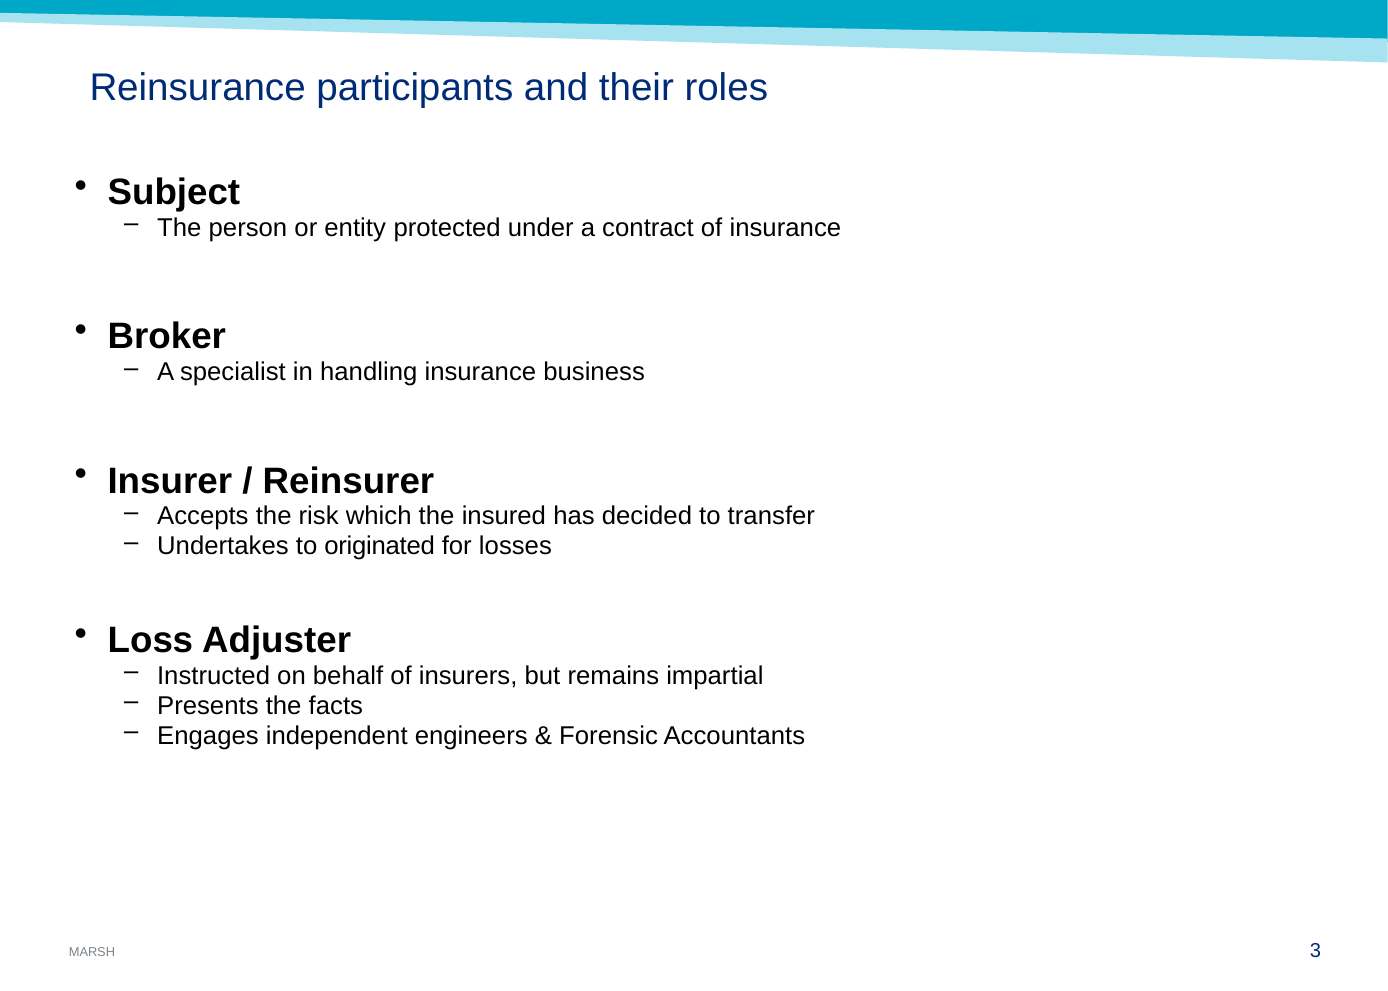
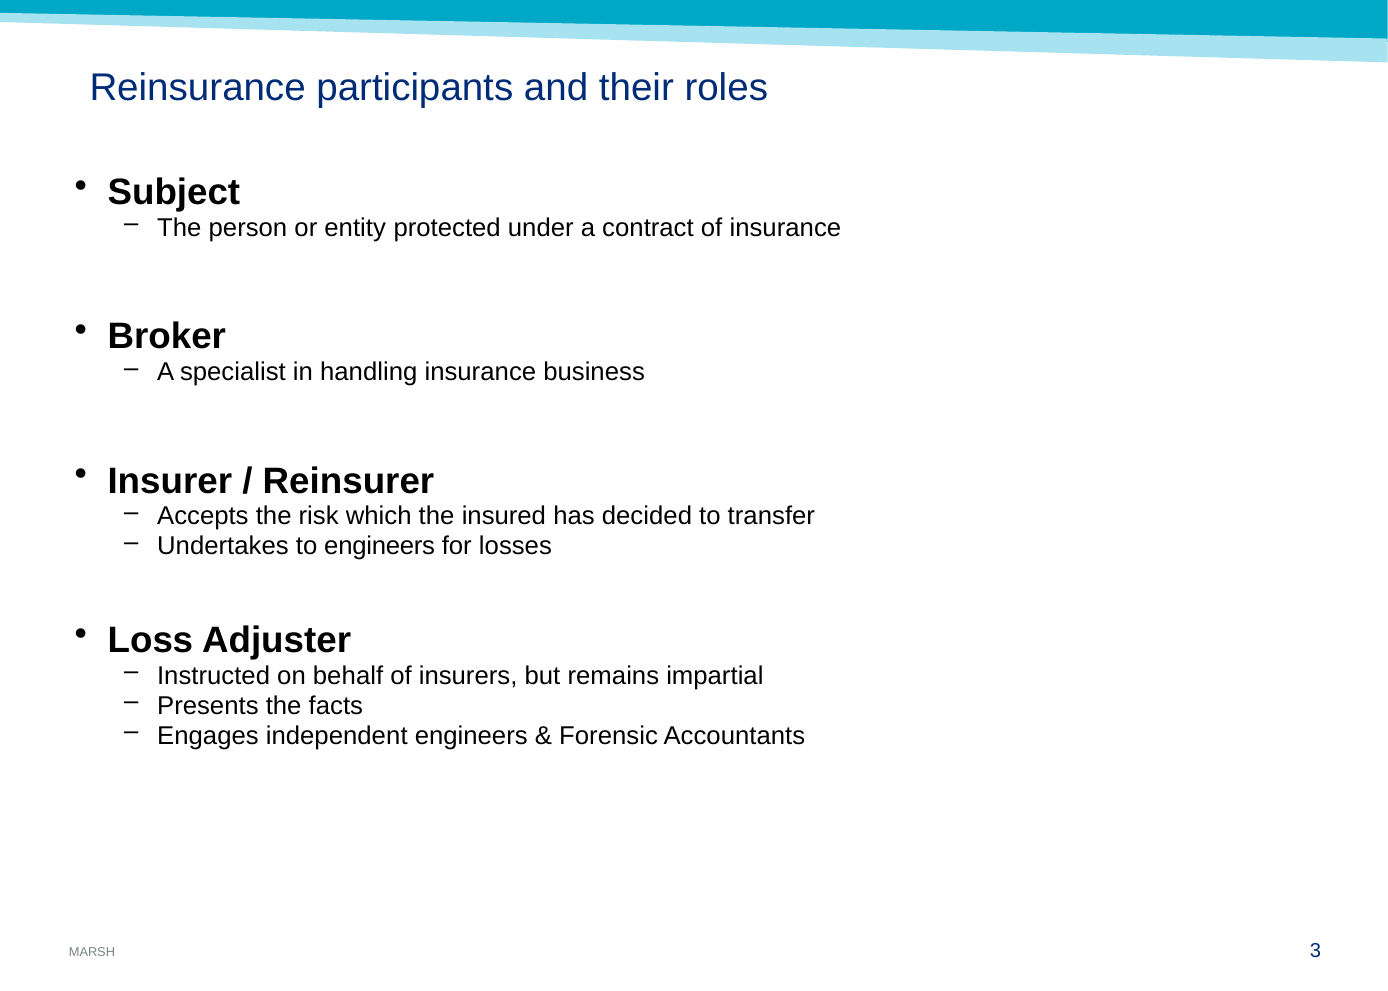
to originated: originated -> engineers
